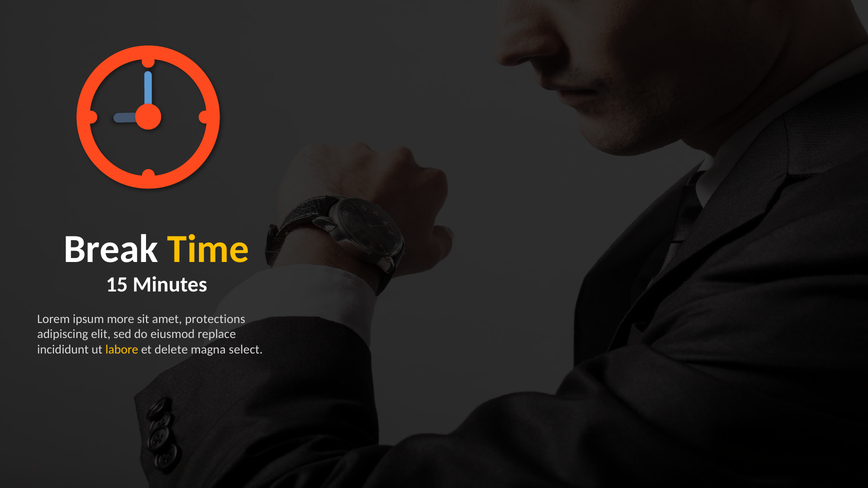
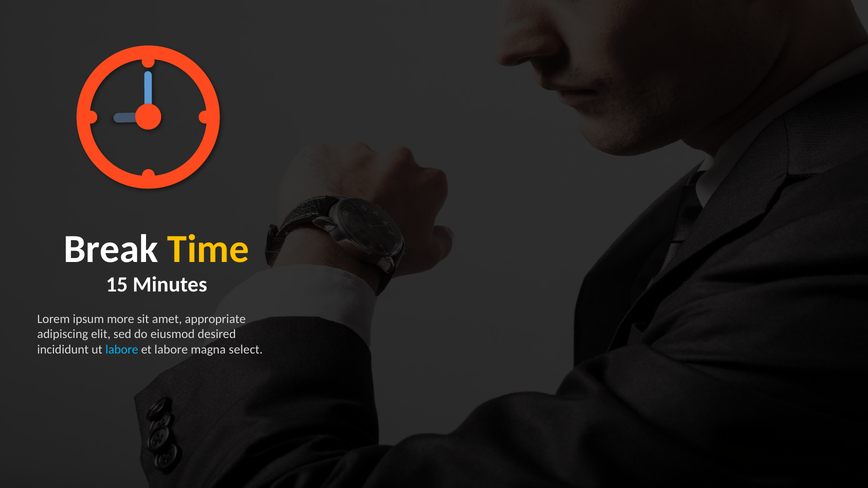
protections: protections -> appropriate
replace: replace -> desired
labore at (122, 350) colour: yellow -> light blue
et delete: delete -> labore
